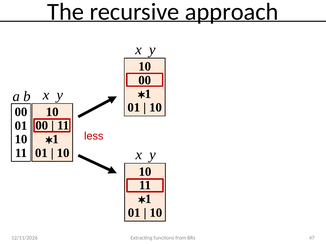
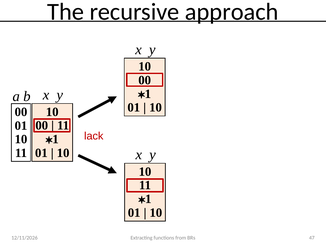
less: less -> lack
